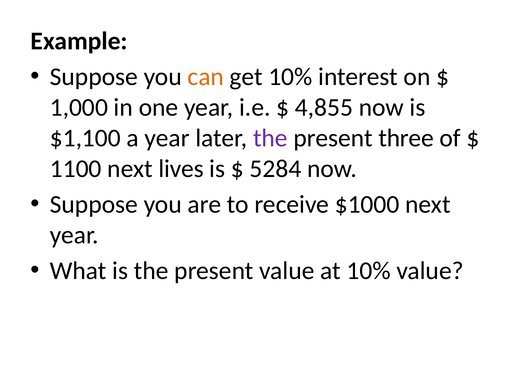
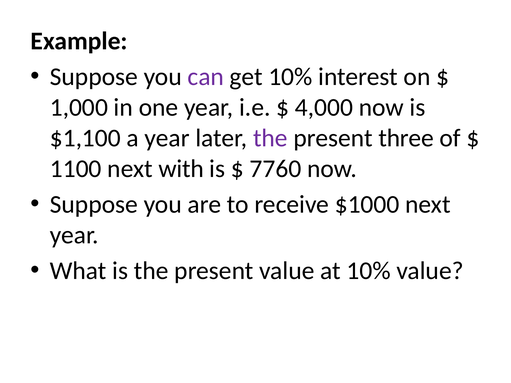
can colour: orange -> purple
4,855: 4,855 -> 4,000
lives: lives -> with
5284: 5284 -> 7760
